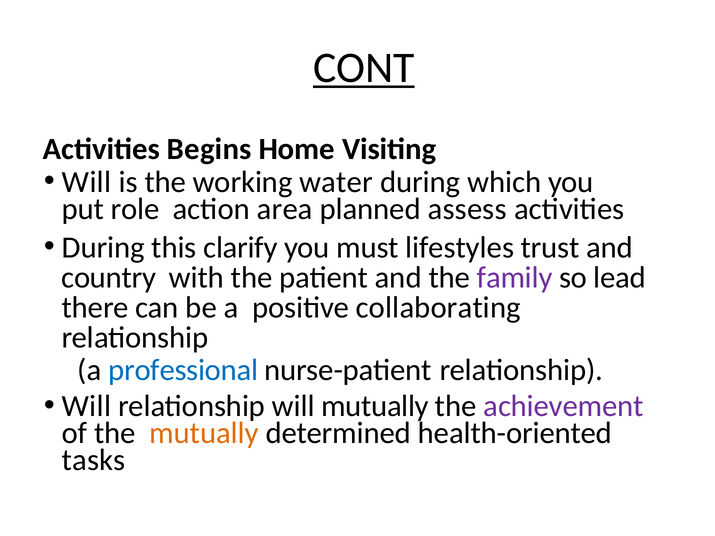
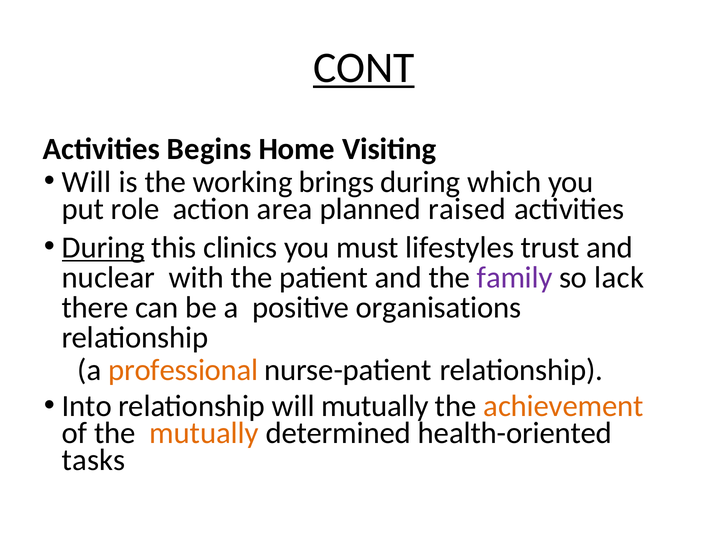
water: water -> brings
assess: assess -> raised
During at (103, 248) underline: none -> present
clarify: clarify -> clinics
country: country -> nuclear
lead: lead -> lack
collaborating: collaborating -> organisations
professional colour: blue -> orange
Will at (87, 406): Will -> Into
achievement colour: purple -> orange
